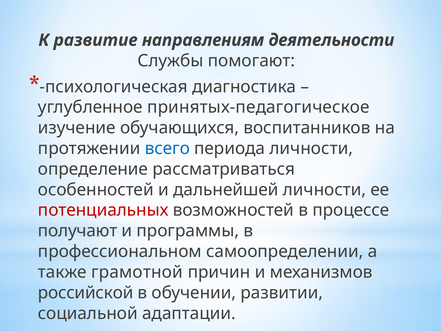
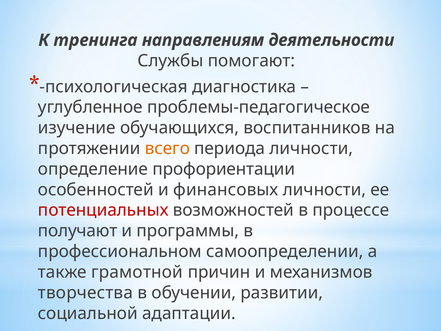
развитие: развитие -> тренинга
принятых-педагогическое: принятых-педагогическое -> проблемы-педагогическое
всего colour: blue -> orange
рассматриваться: рассматриваться -> профориентации
дальнейшей: дальнейшей -> финансовых
российской: российской -> творчества
